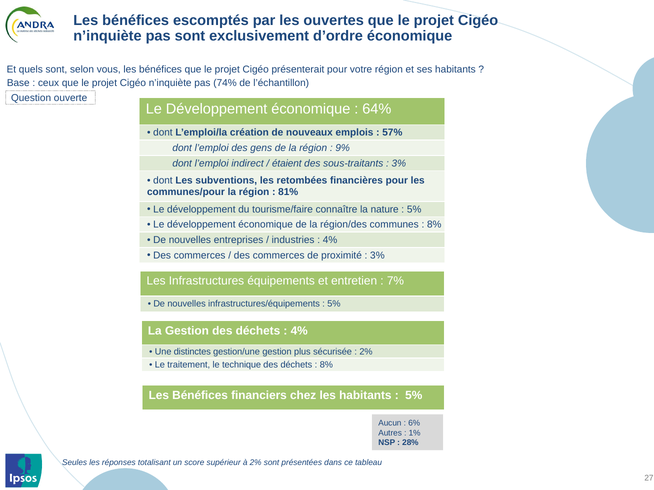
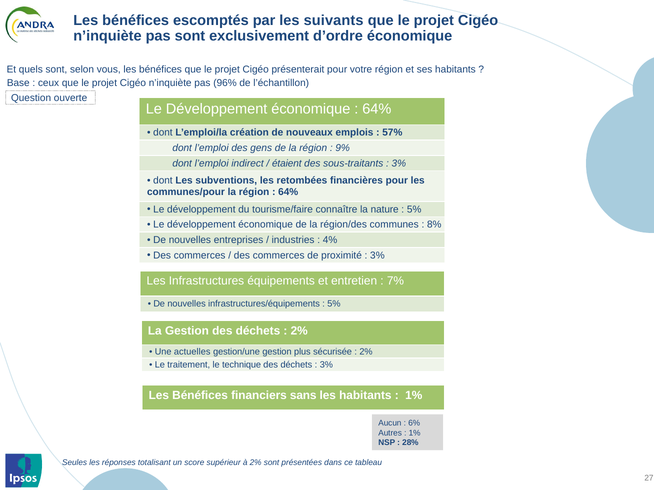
ouvertes: ouvertes -> suivants
74%: 74% -> 96%
81% at (288, 192): 81% -> 64%
4% at (299, 331): 4% -> 2%
distinctes: distinctes -> actuelles
8% at (326, 365): 8% -> 3%
chez: chez -> sans
5% at (414, 396): 5% -> 1%
